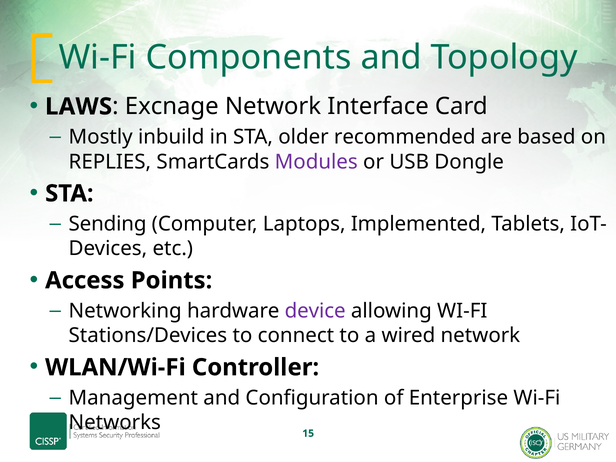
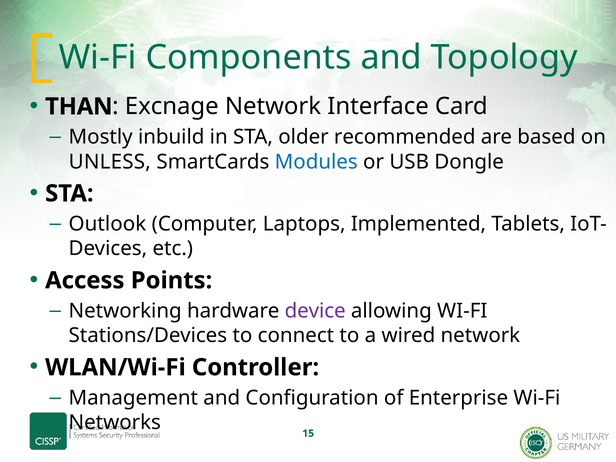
LAWS: LAWS -> THAN
REPLIES: REPLIES -> UNLESS
Modules colour: purple -> blue
Sending: Sending -> Outlook
